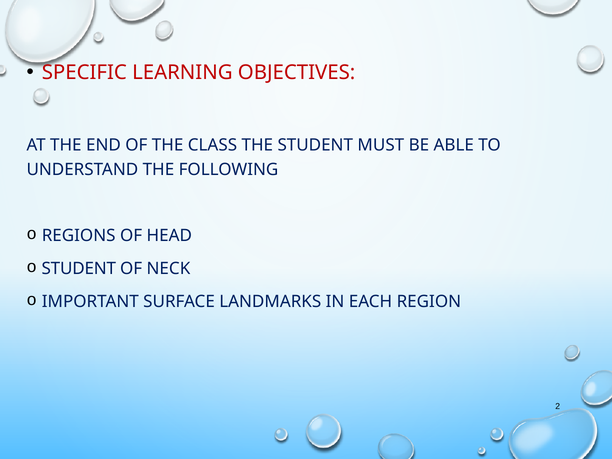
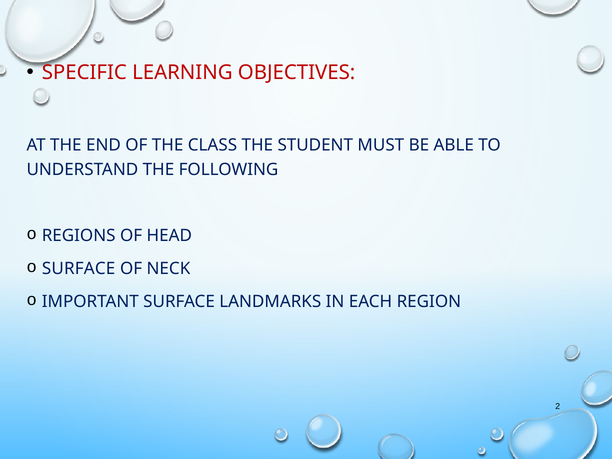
STUDENT at (79, 269): STUDENT -> SURFACE
